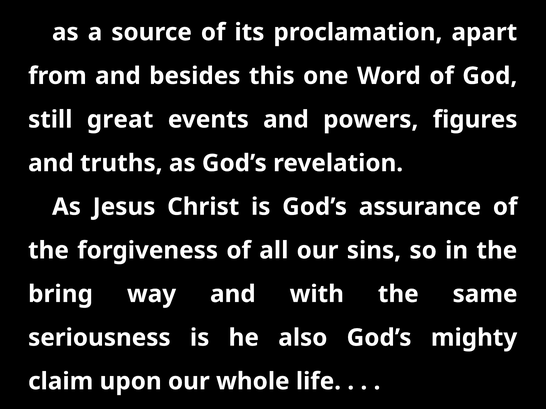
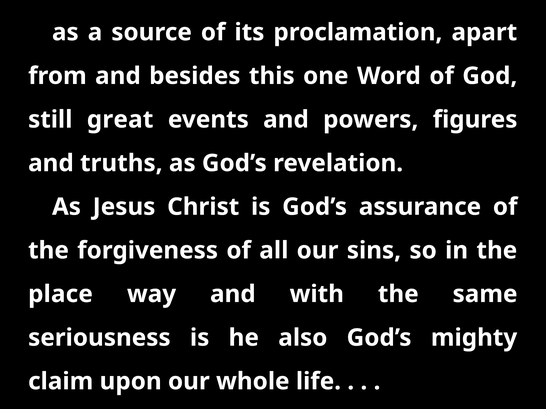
bring: bring -> place
